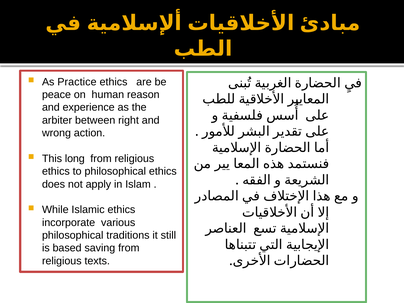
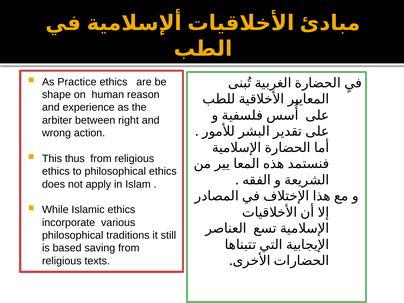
peace: peace -> shape
long: long -> thus
